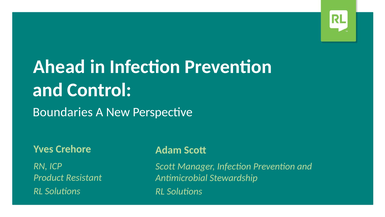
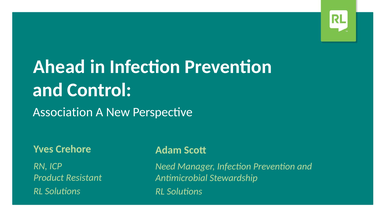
Boundaries: Boundaries -> Association
Scott at (165, 166): Scott -> Need
